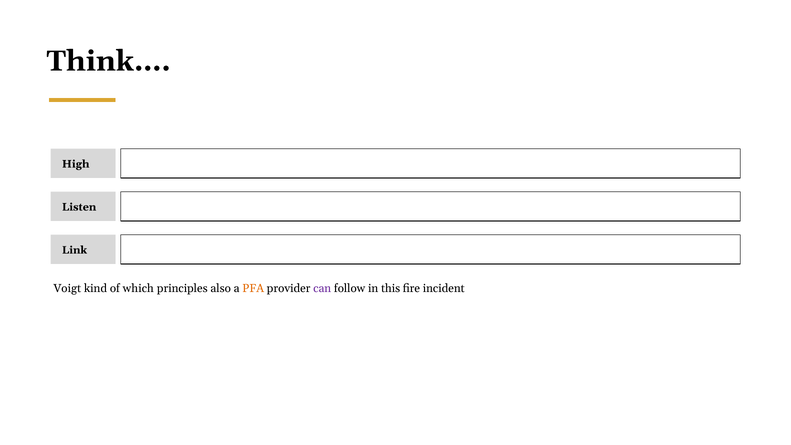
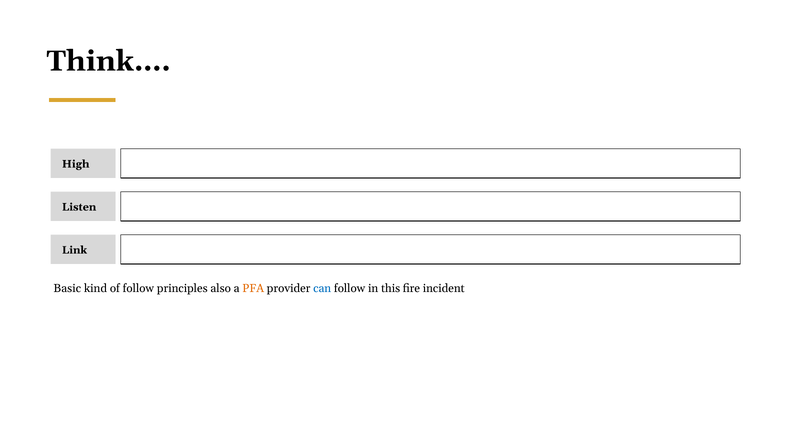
Voigt: Voigt -> Basic
of which: which -> follow
can colour: purple -> blue
